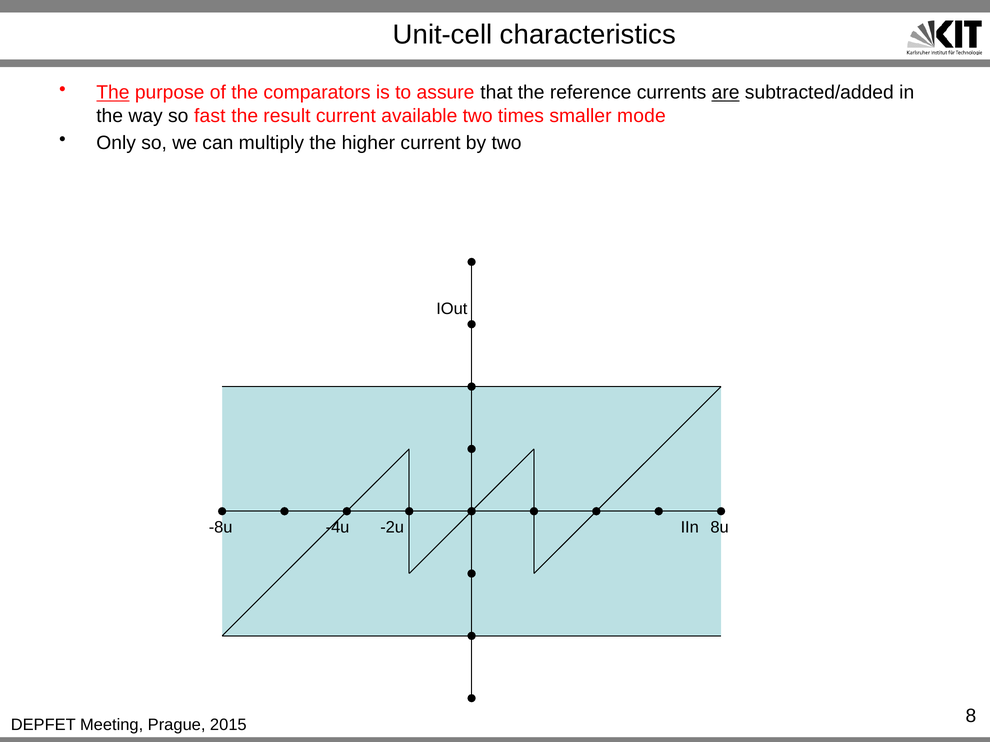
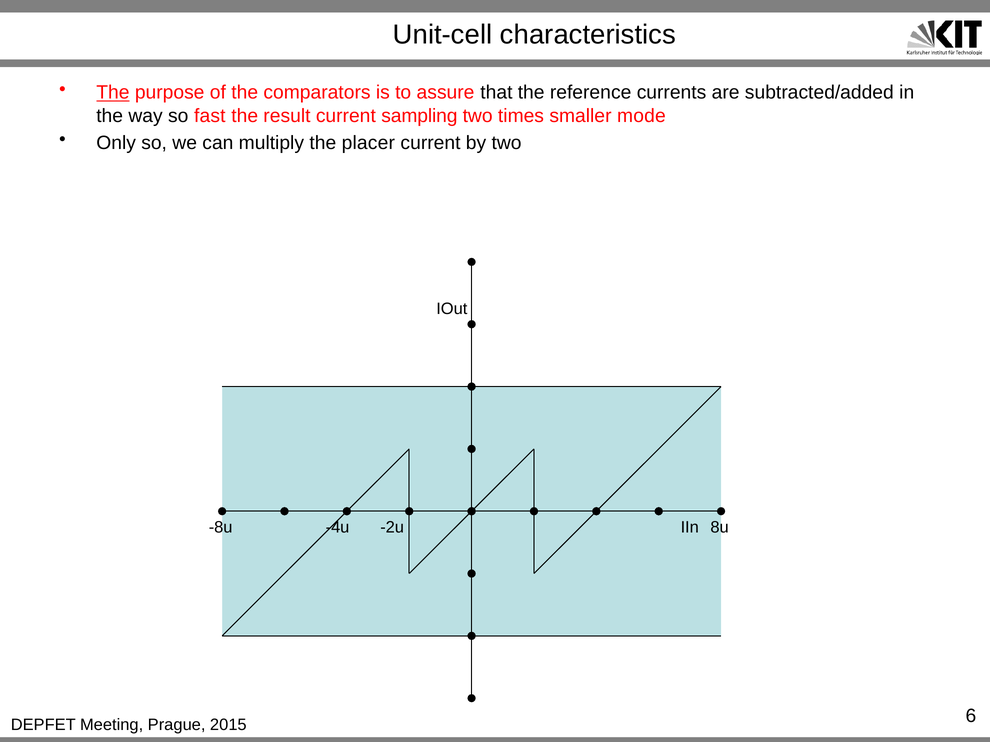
are underline: present -> none
available: available -> sampling
higher: higher -> placer
8: 8 -> 6
